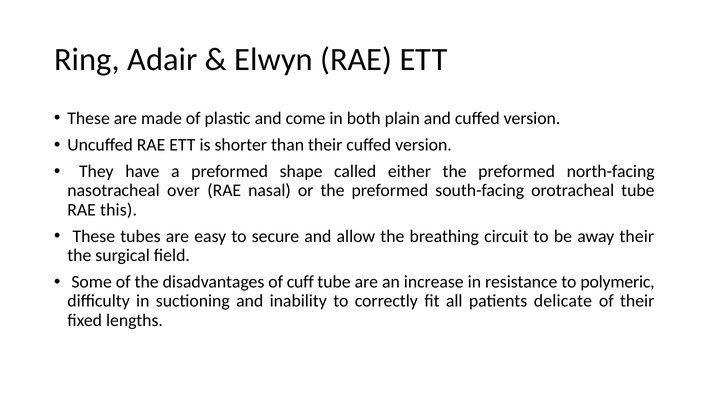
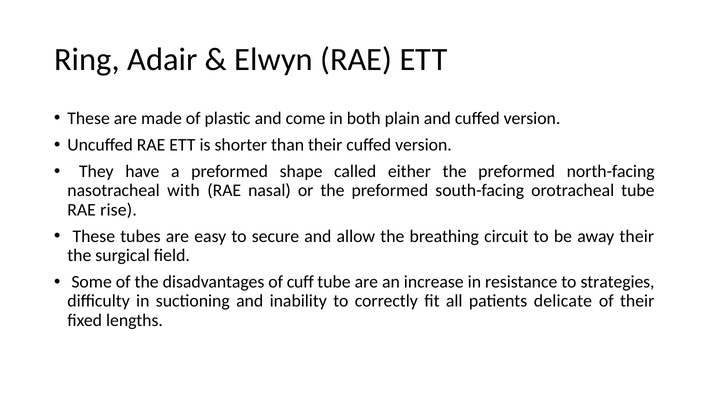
over: over -> with
this: this -> rise
polymeric: polymeric -> strategies
